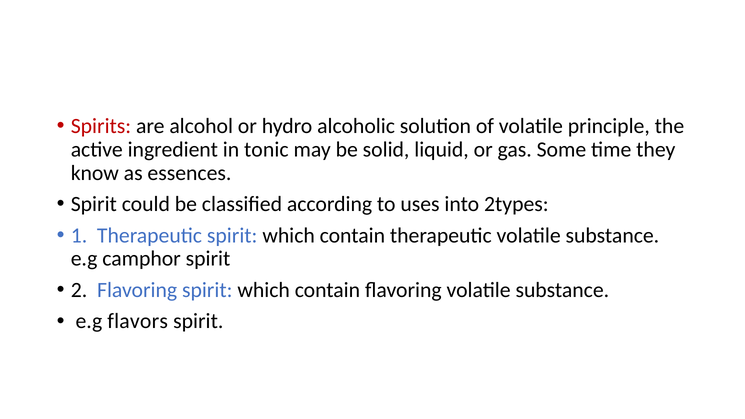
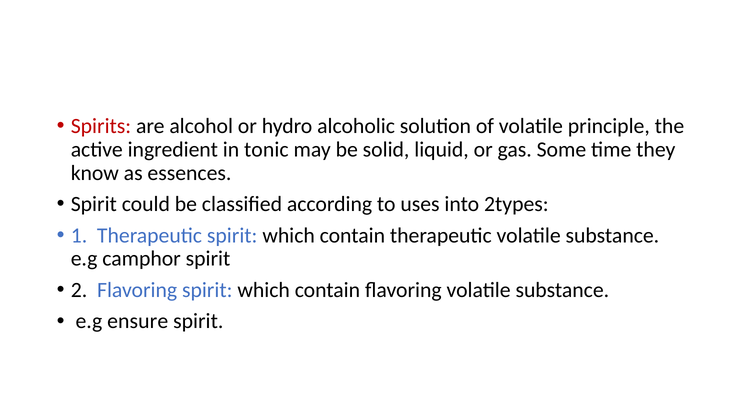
flavors: flavors -> ensure
